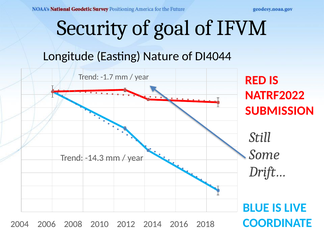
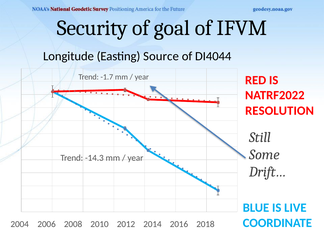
Nature: Nature -> Source
SUBMISSION: SUBMISSION -> RESOLUTION
